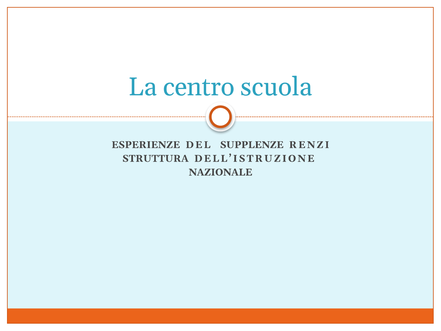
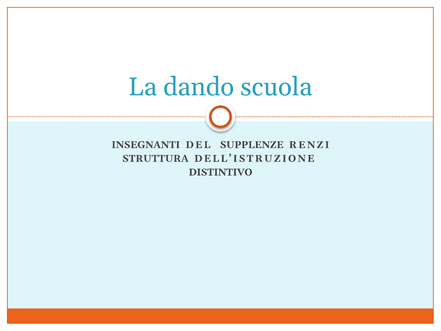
centro: centro -> dando
ESPERIENZE: ESPERIENZE -> INSEGNANTI
NAZIONALE: NAZIONALE -> DISTINTIVO
